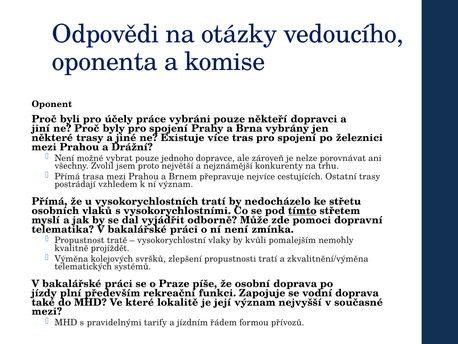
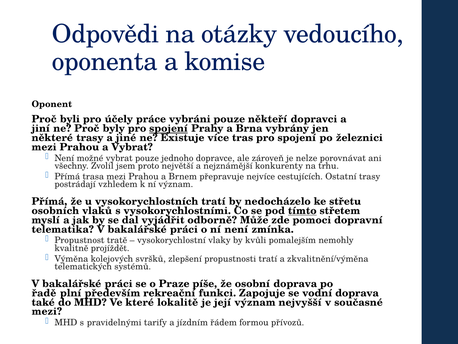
spojení at (168, 128) underline: none -> present
a Drážní: Drážní -> Vybrat
jízdy: jízdy -> řadě
